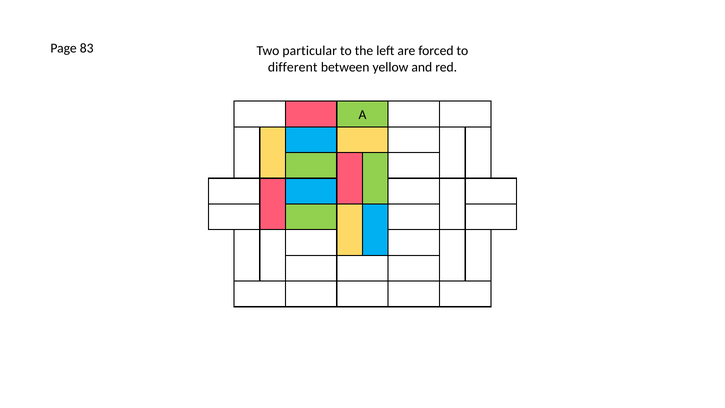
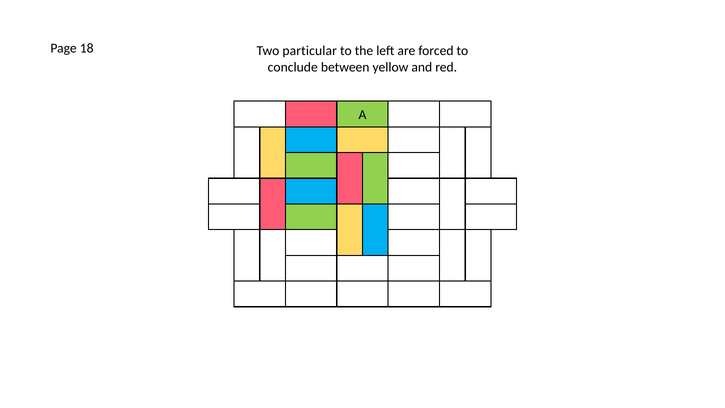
83: 83 -> 18
different: different -> conclude
